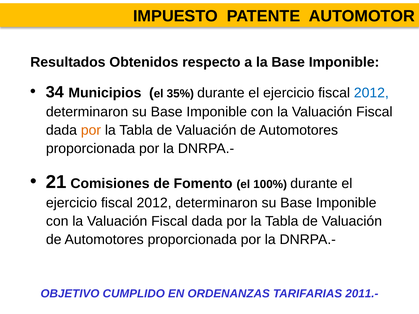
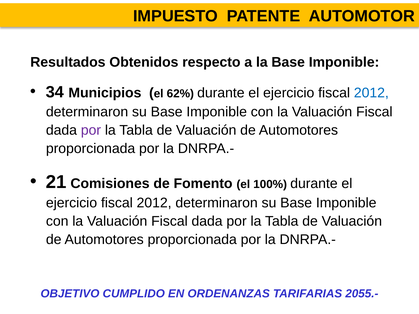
35%: 35% -> 62%
por at (91, 130) colour: orange -> purple
2011.-: 2011.- -> 2055.-
